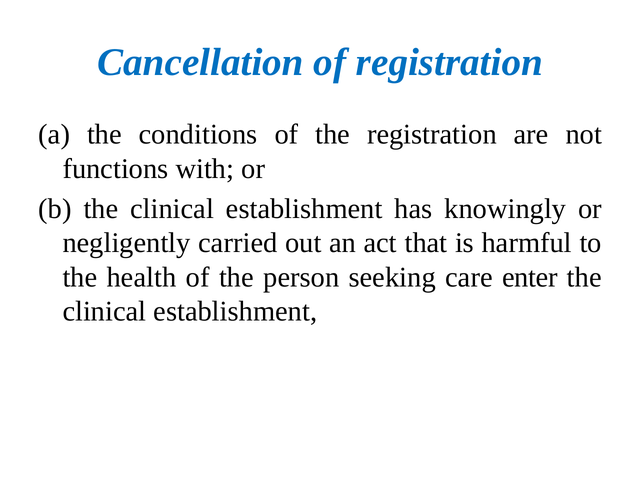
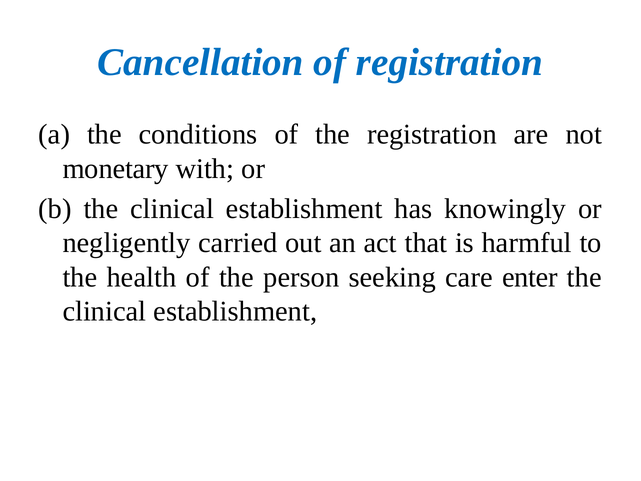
functions: functions -> monetary
